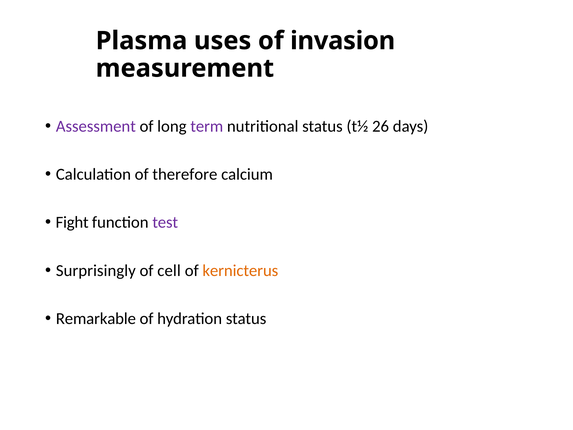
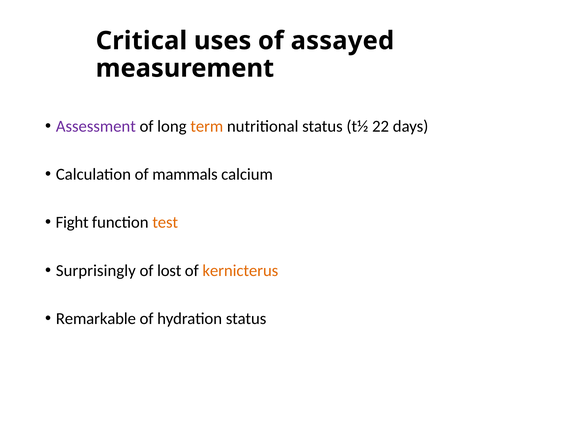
Plasma: Plasma -> Critical
invasion: invasion -> assayed
term colour: purple -> orange
26: 26 -> 22
therefore: therefore -> mammals
test colour: purple -> orange
cell: cell -> lost
